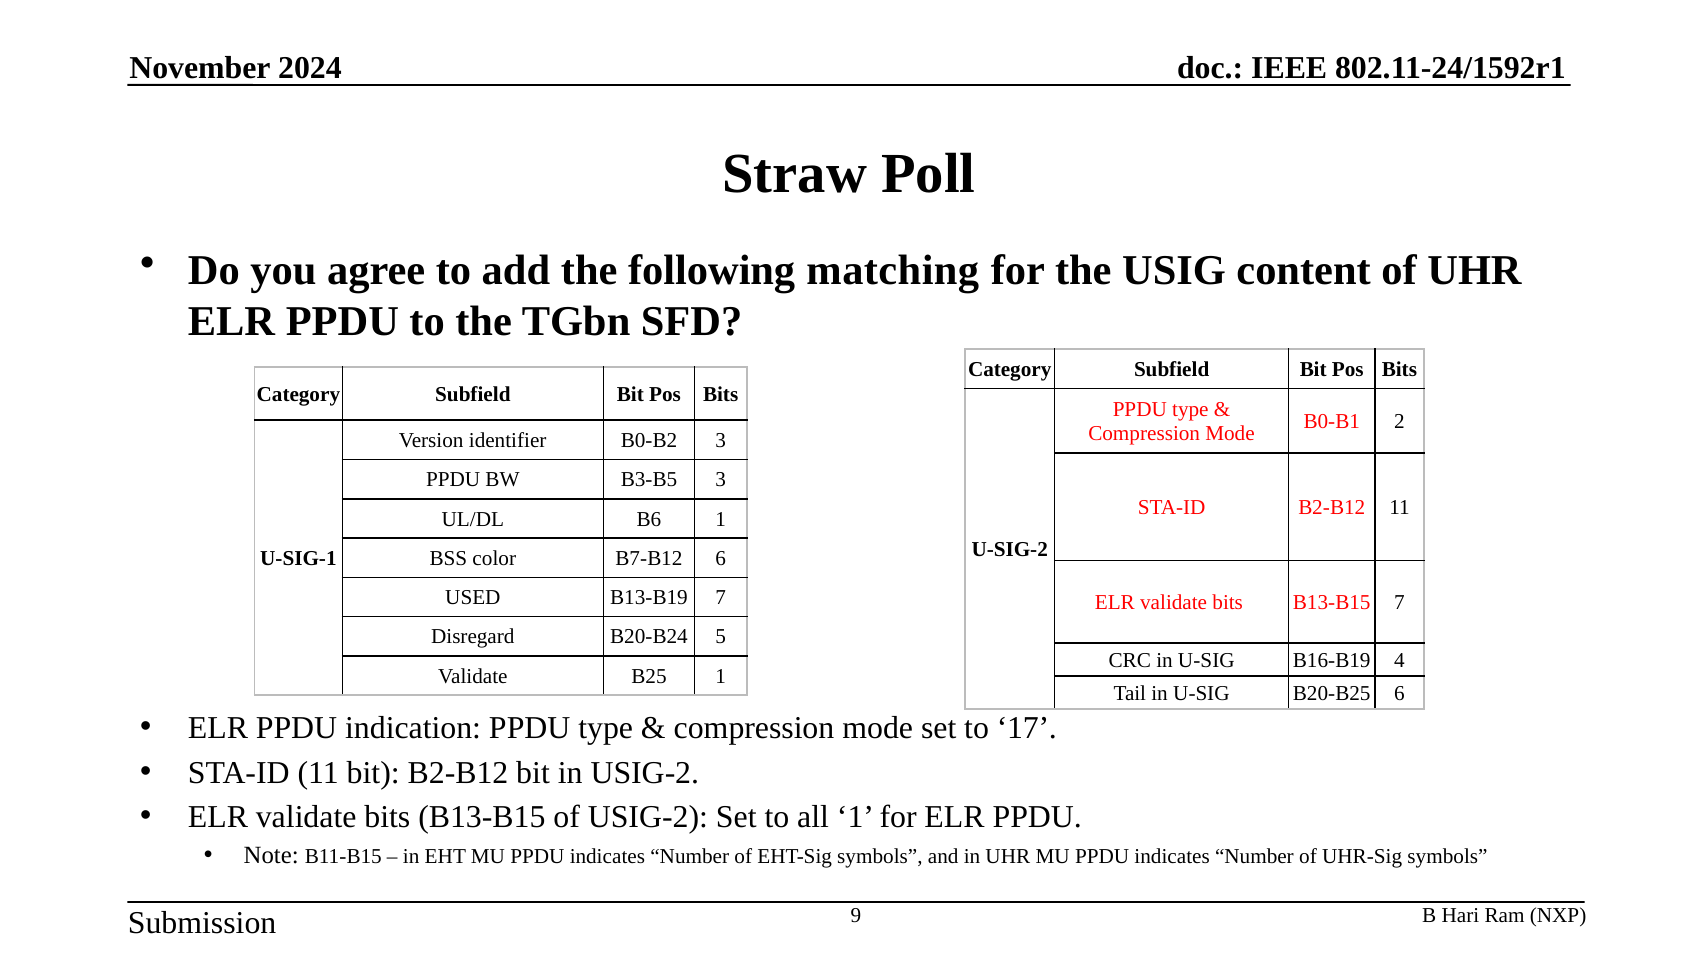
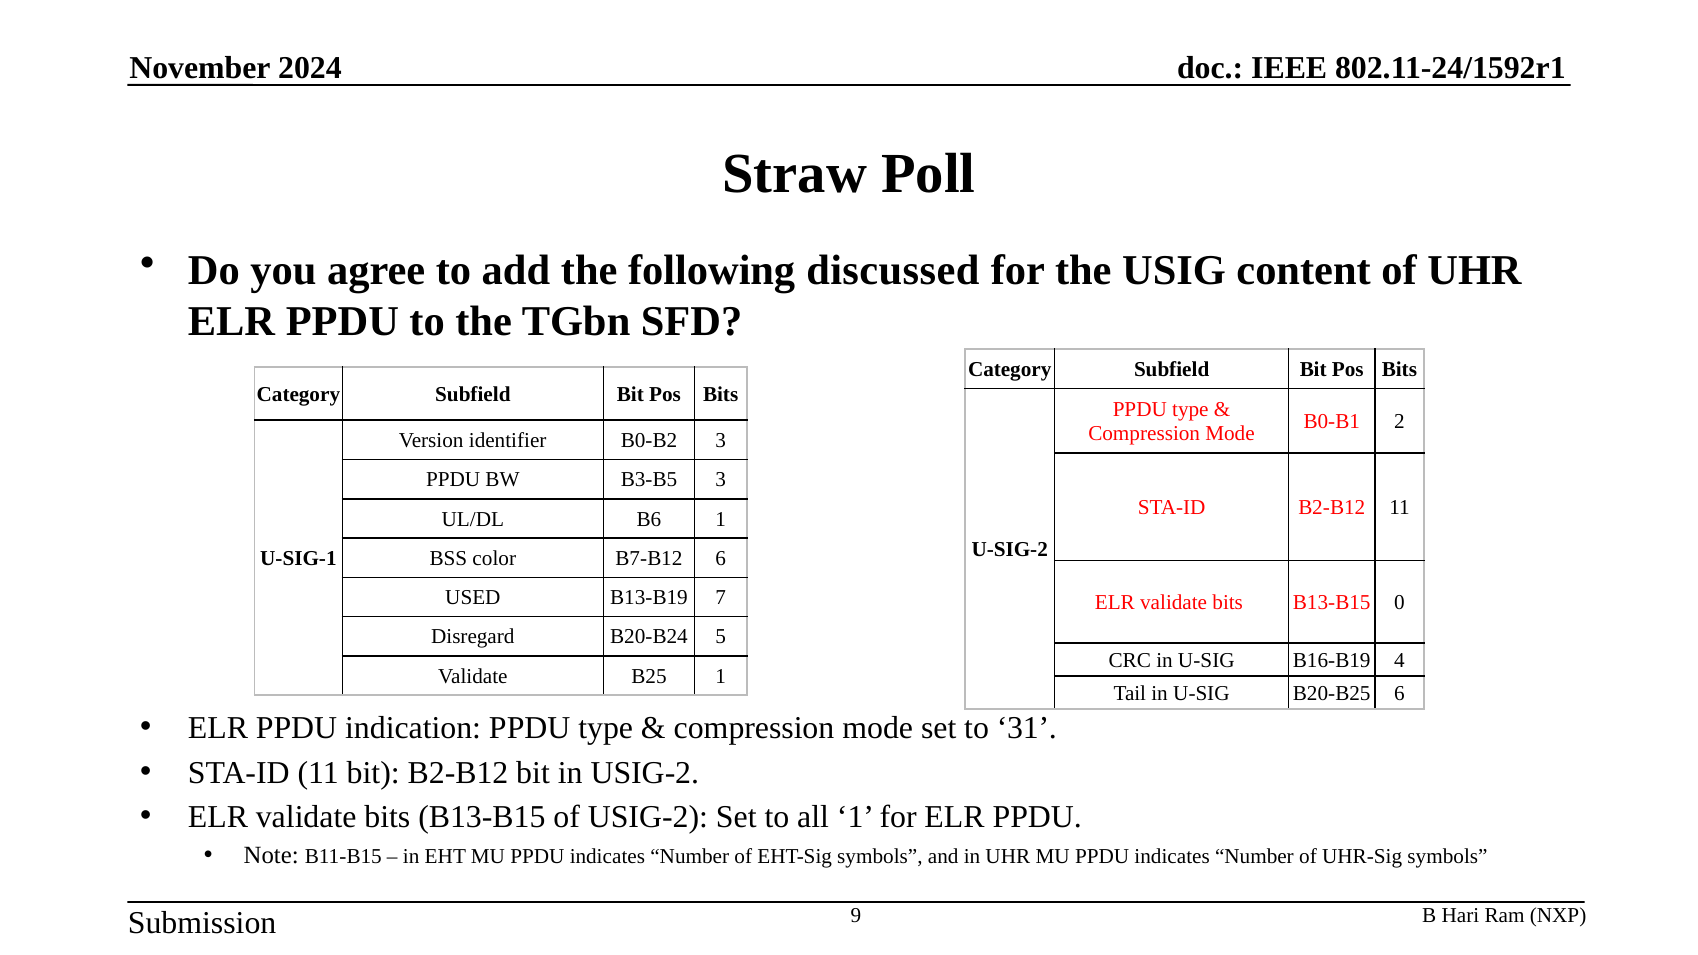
matching: matching -> discussed
B13-B15 7: 7 -> 0
17: 17 -> 31
